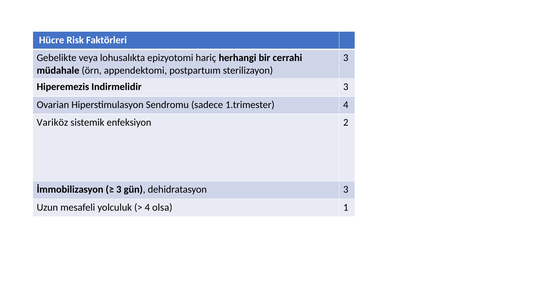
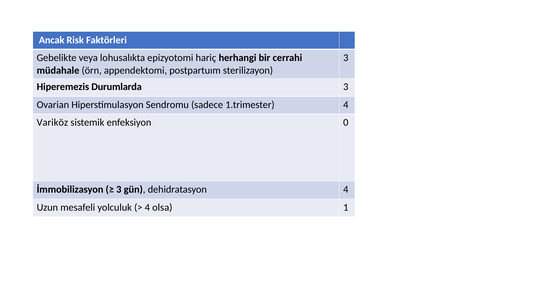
Hücre: Hücre -> Ancak
Indirmelidir: Indirmelidir -> Durumlarda
2: 2 -> 0
dehidratasyon 3: 3 -> 4
